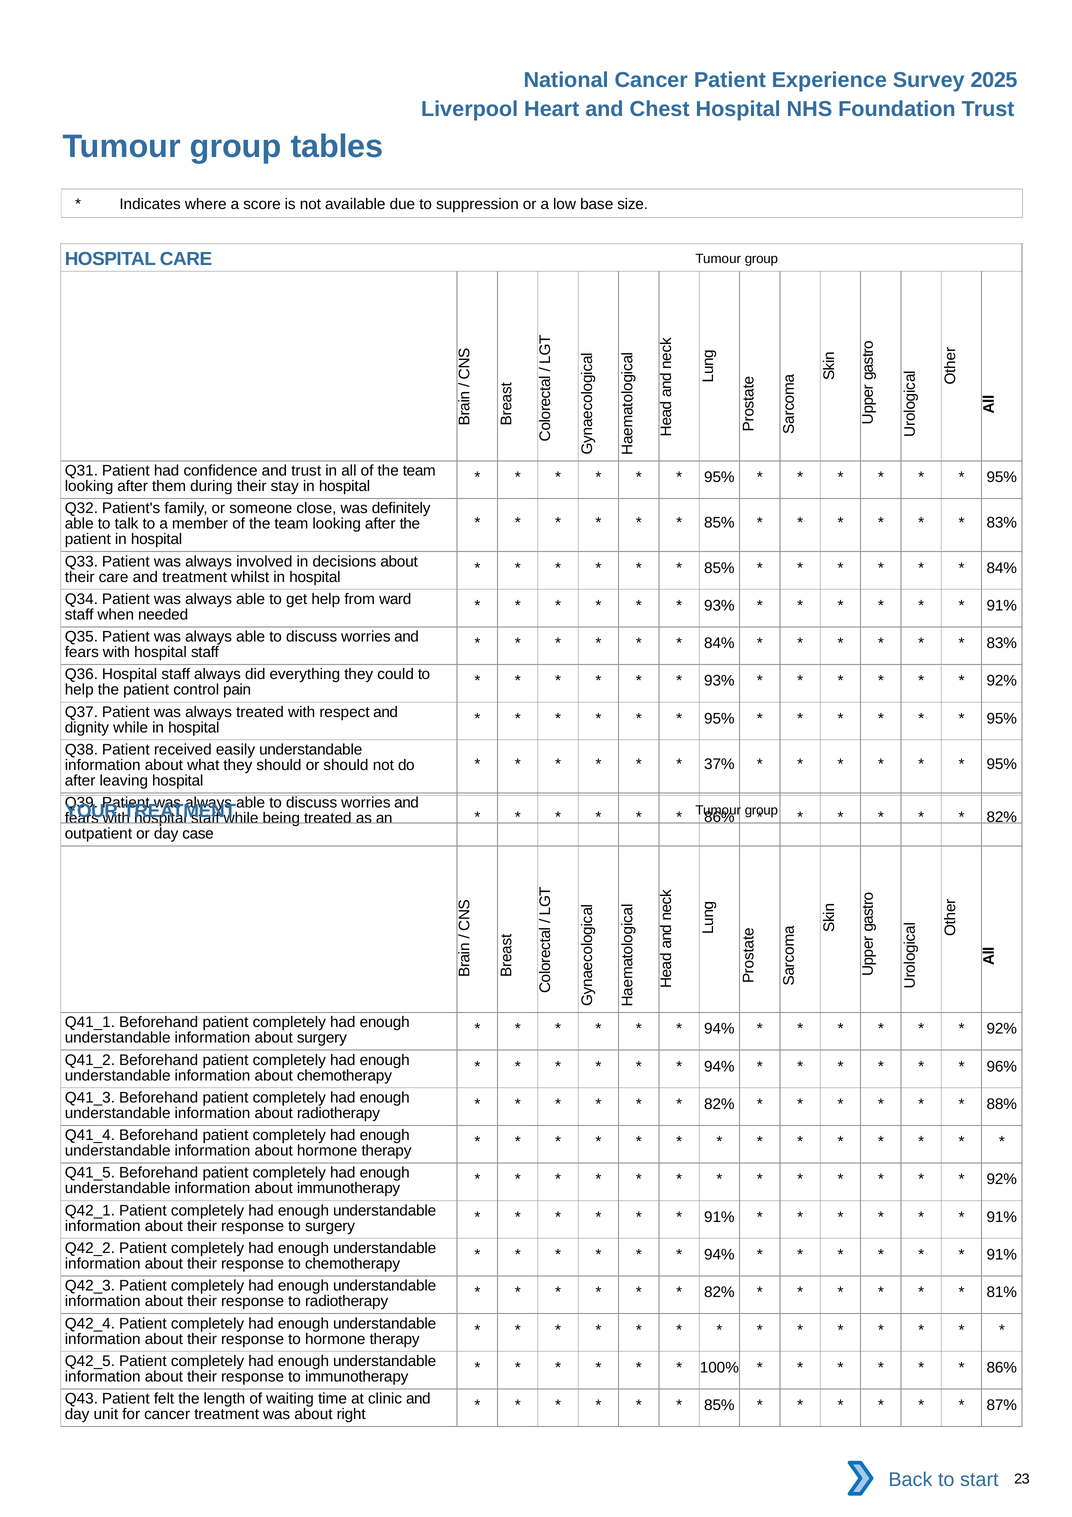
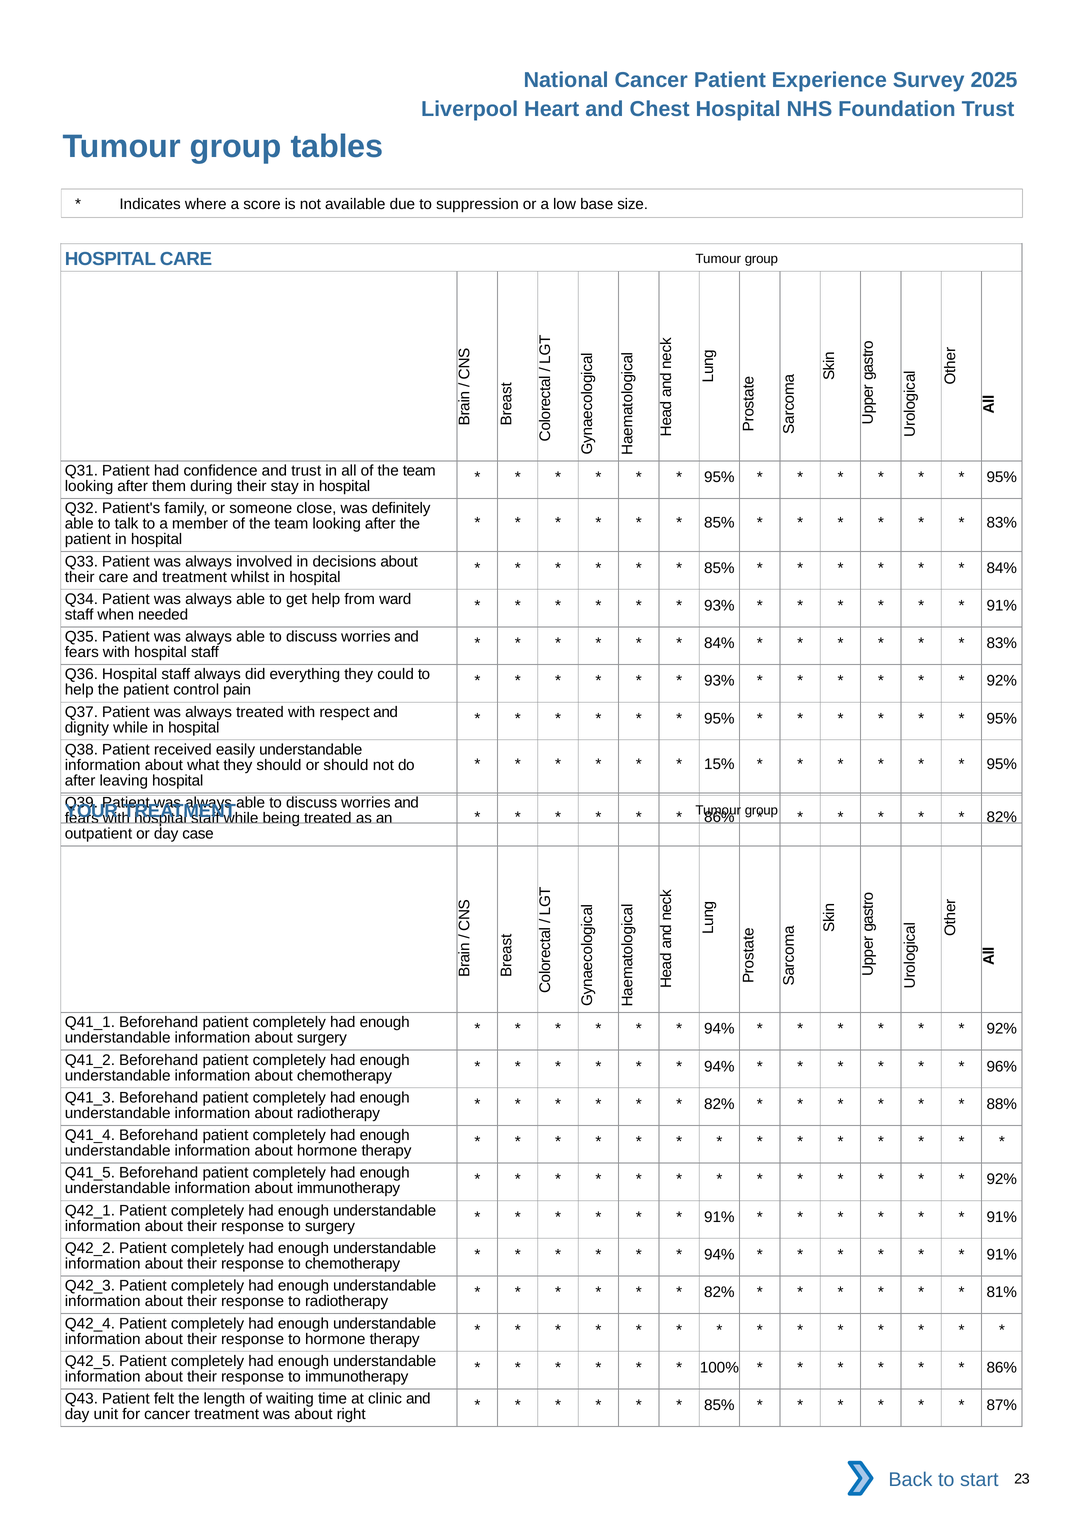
37%: 37% -> 15%
